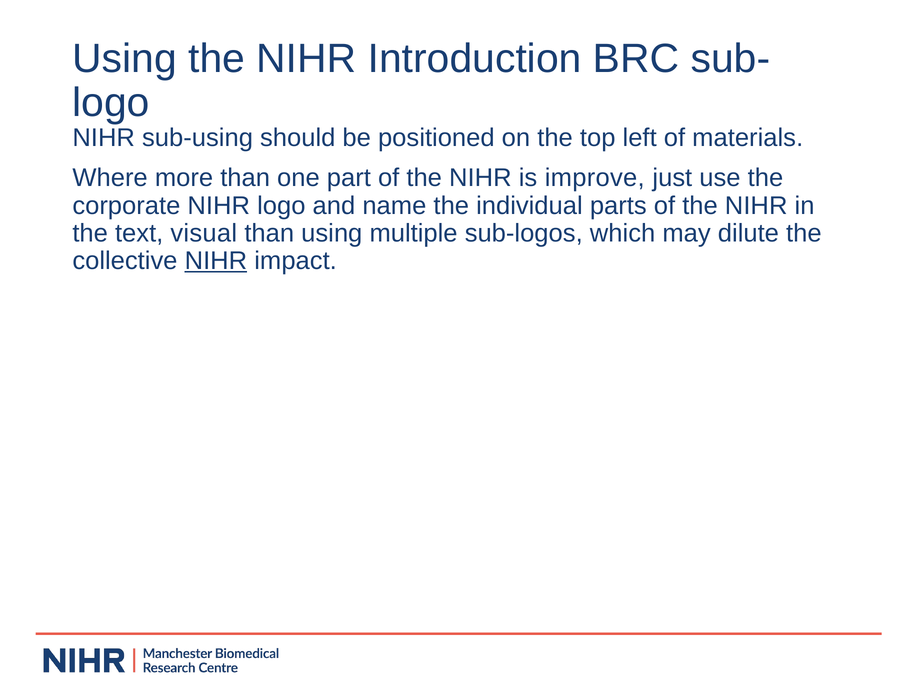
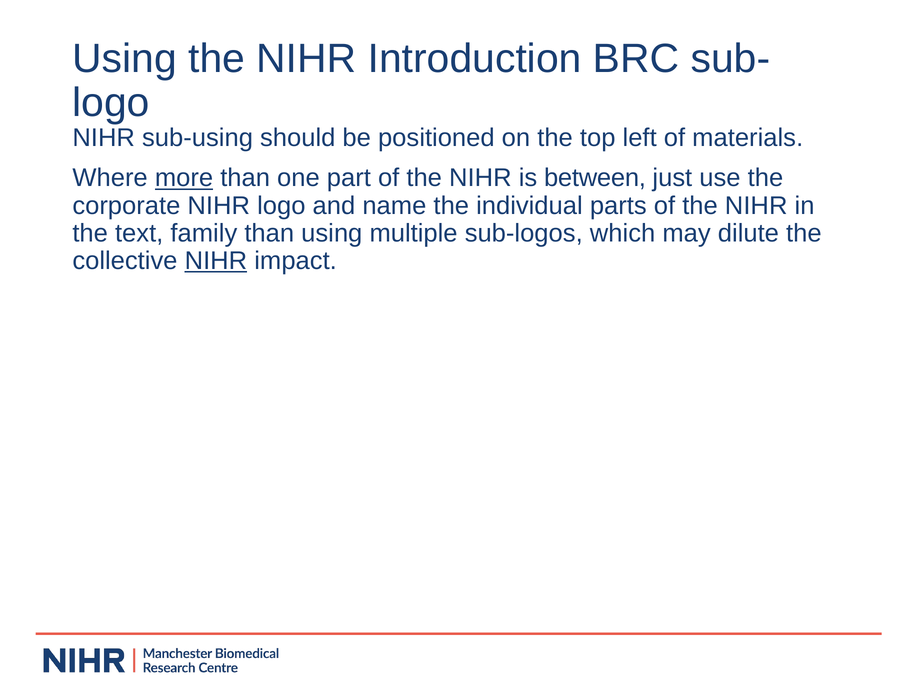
more underline: none -> present
improve: improve -> between
visual: visual -> family
